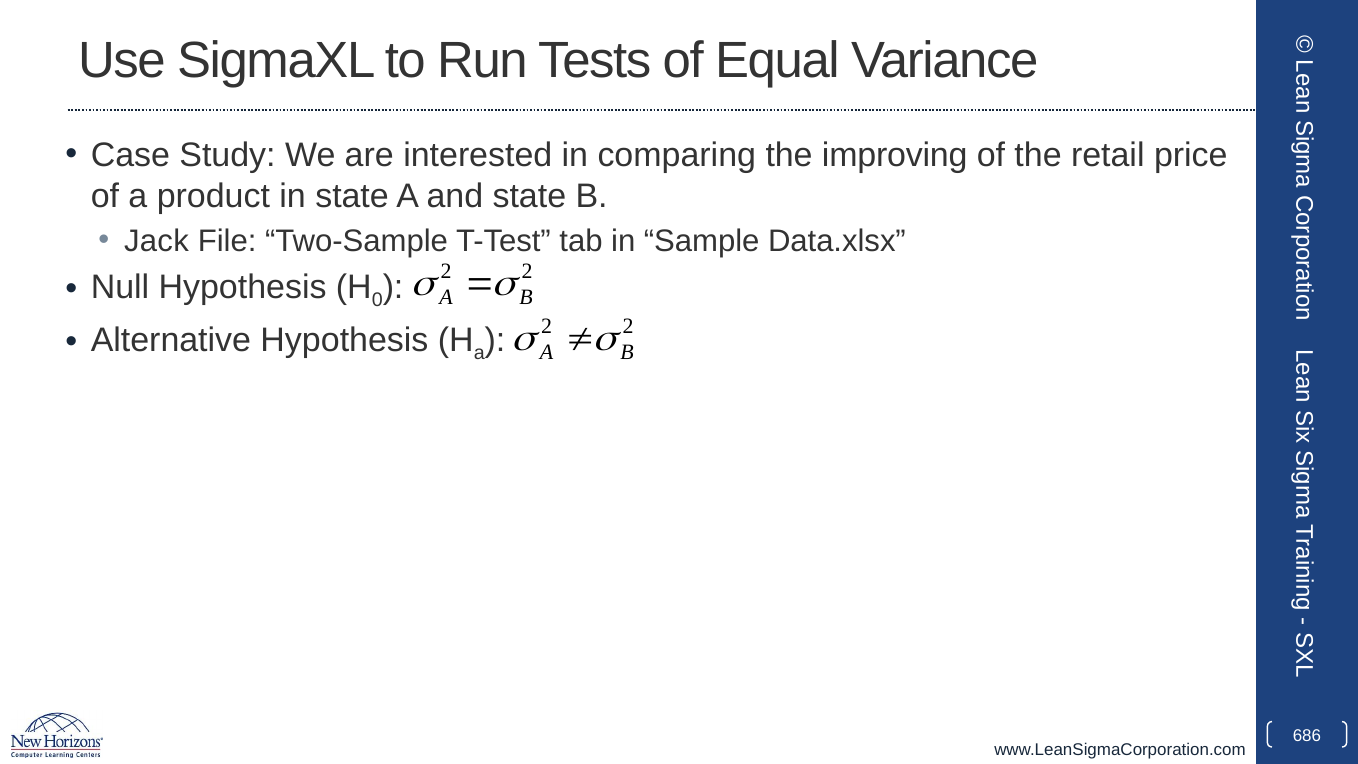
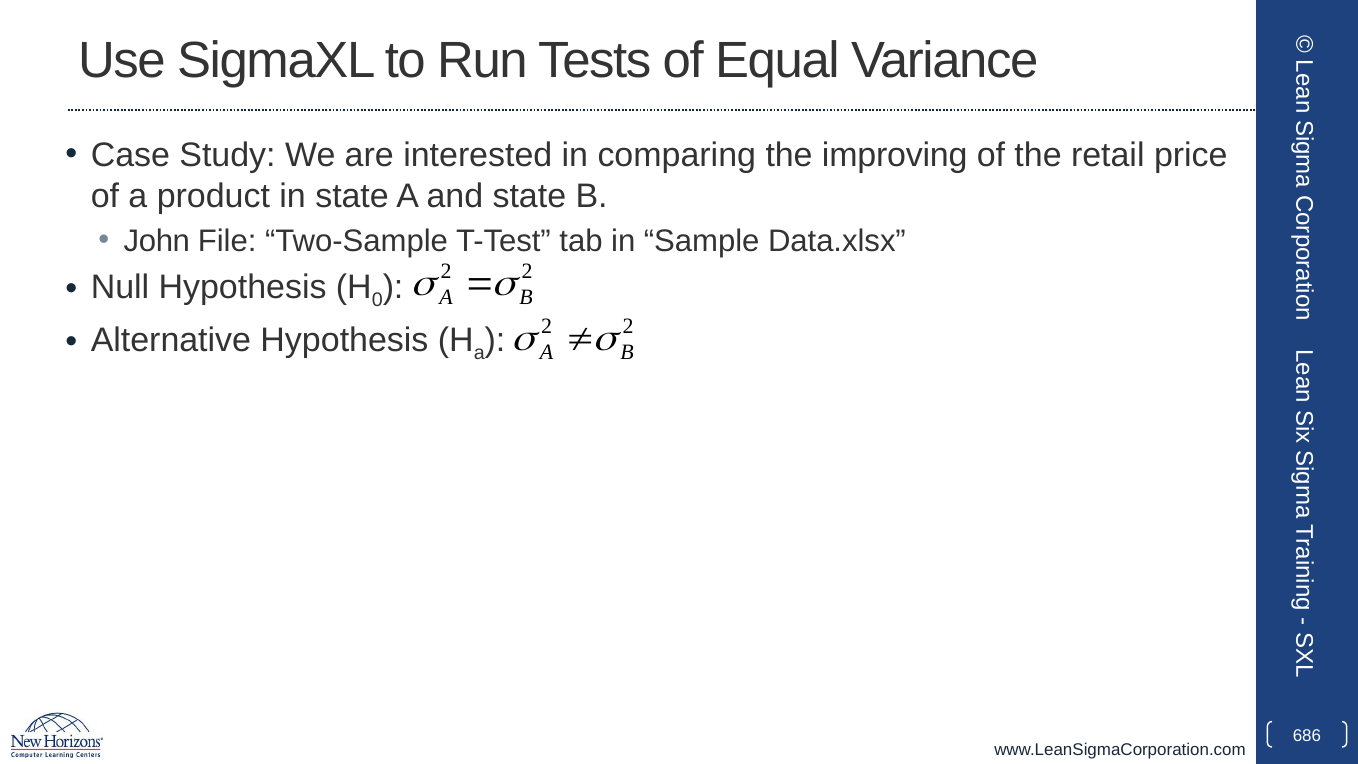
Jack: Jack -> John
